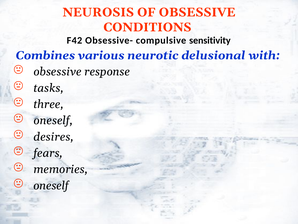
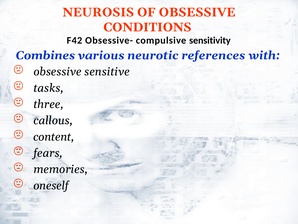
delusional: delusional -> references
response: response -> sensitive
oneself at (53, 120): oneself -> callous
desires: desires -> content
